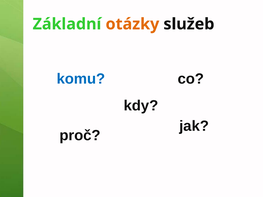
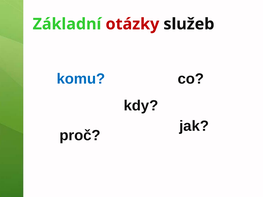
otázky colour: orange -> red
